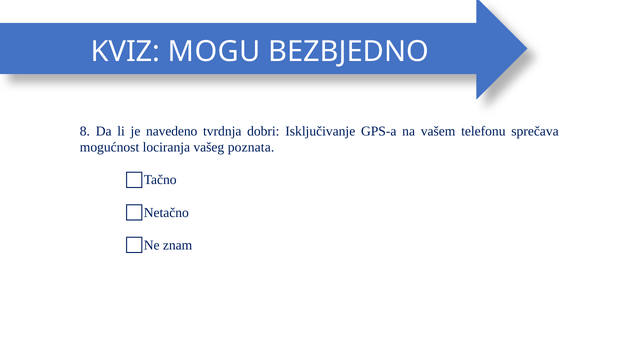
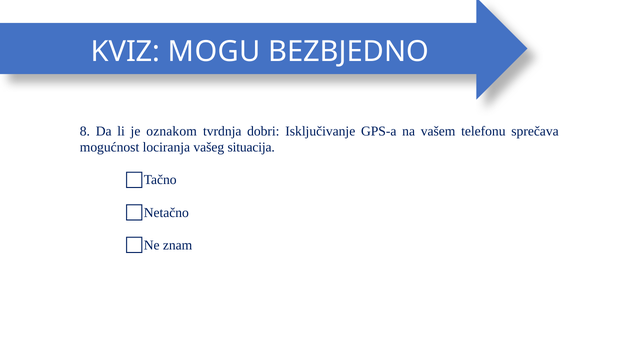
navedeno: navedeno -> oznakom
poznata: poznata -> situacija
